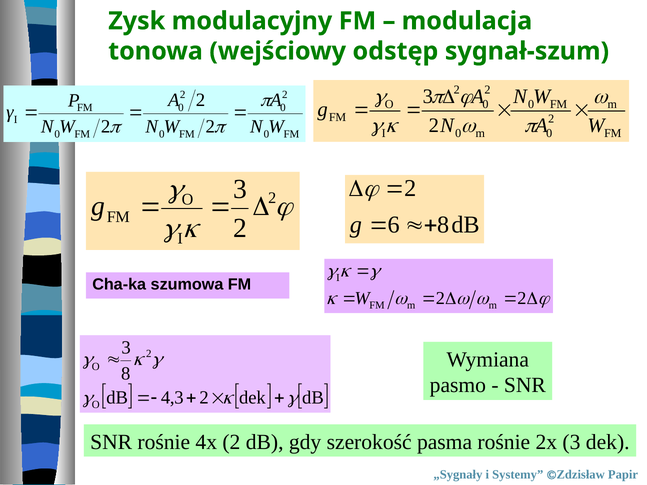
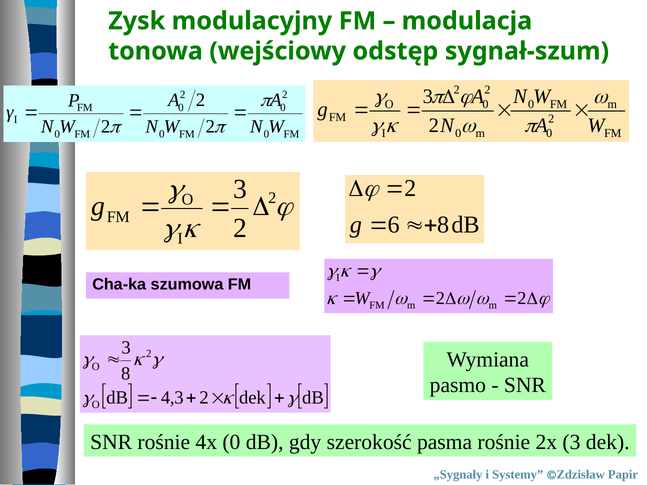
4x 2: 2 -> 0
